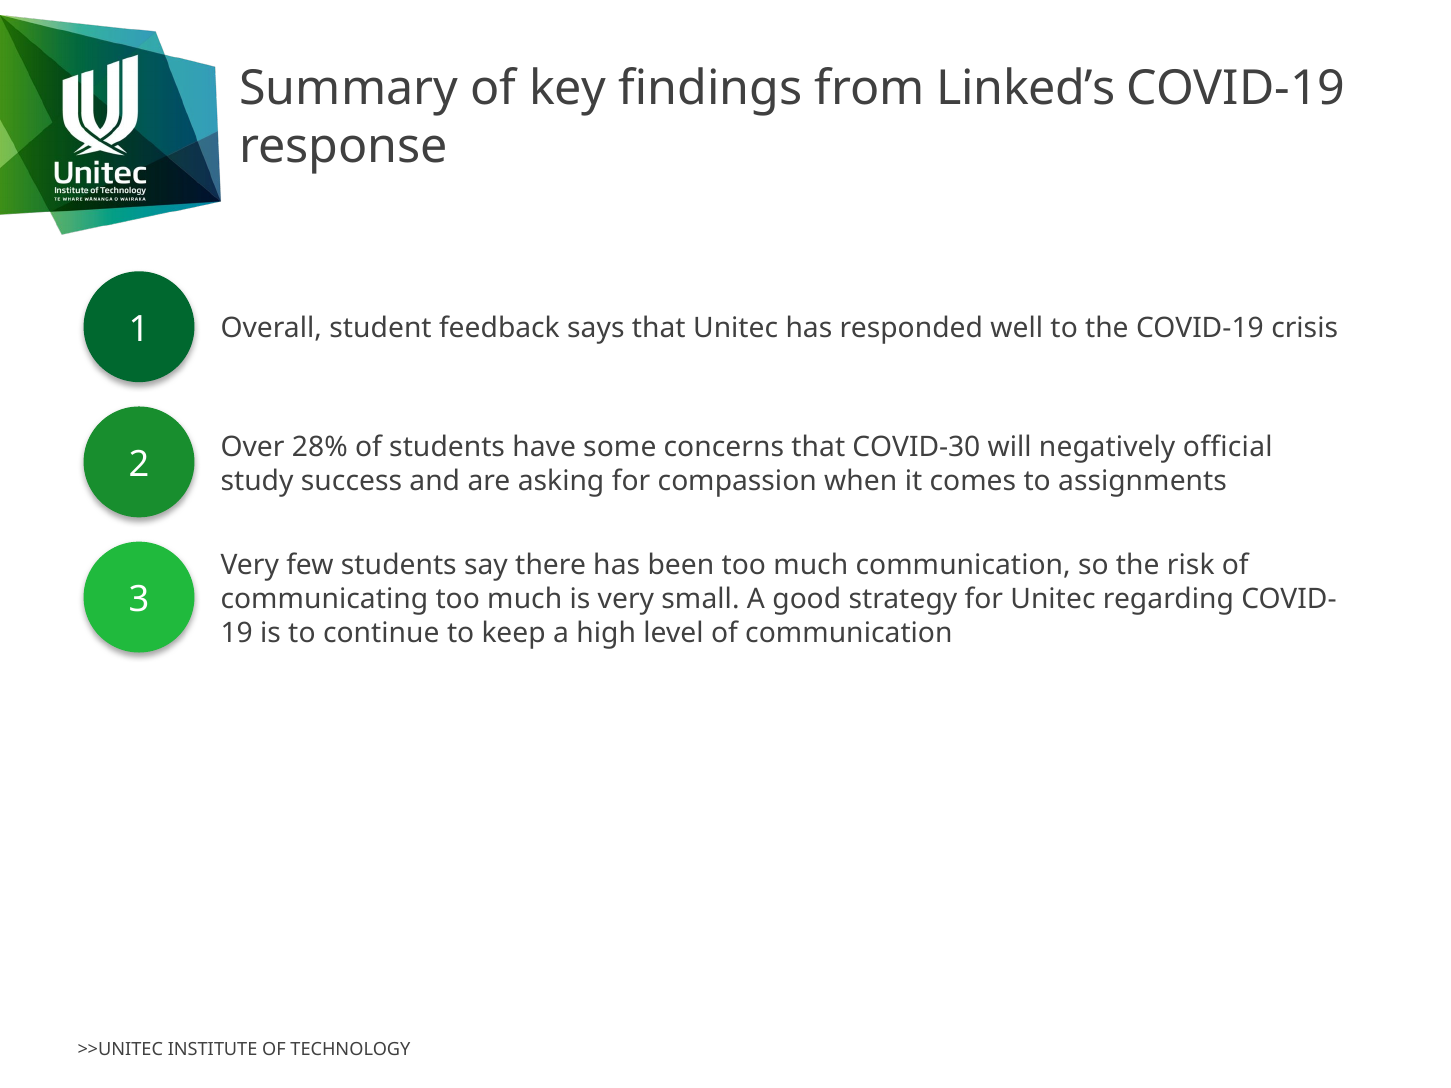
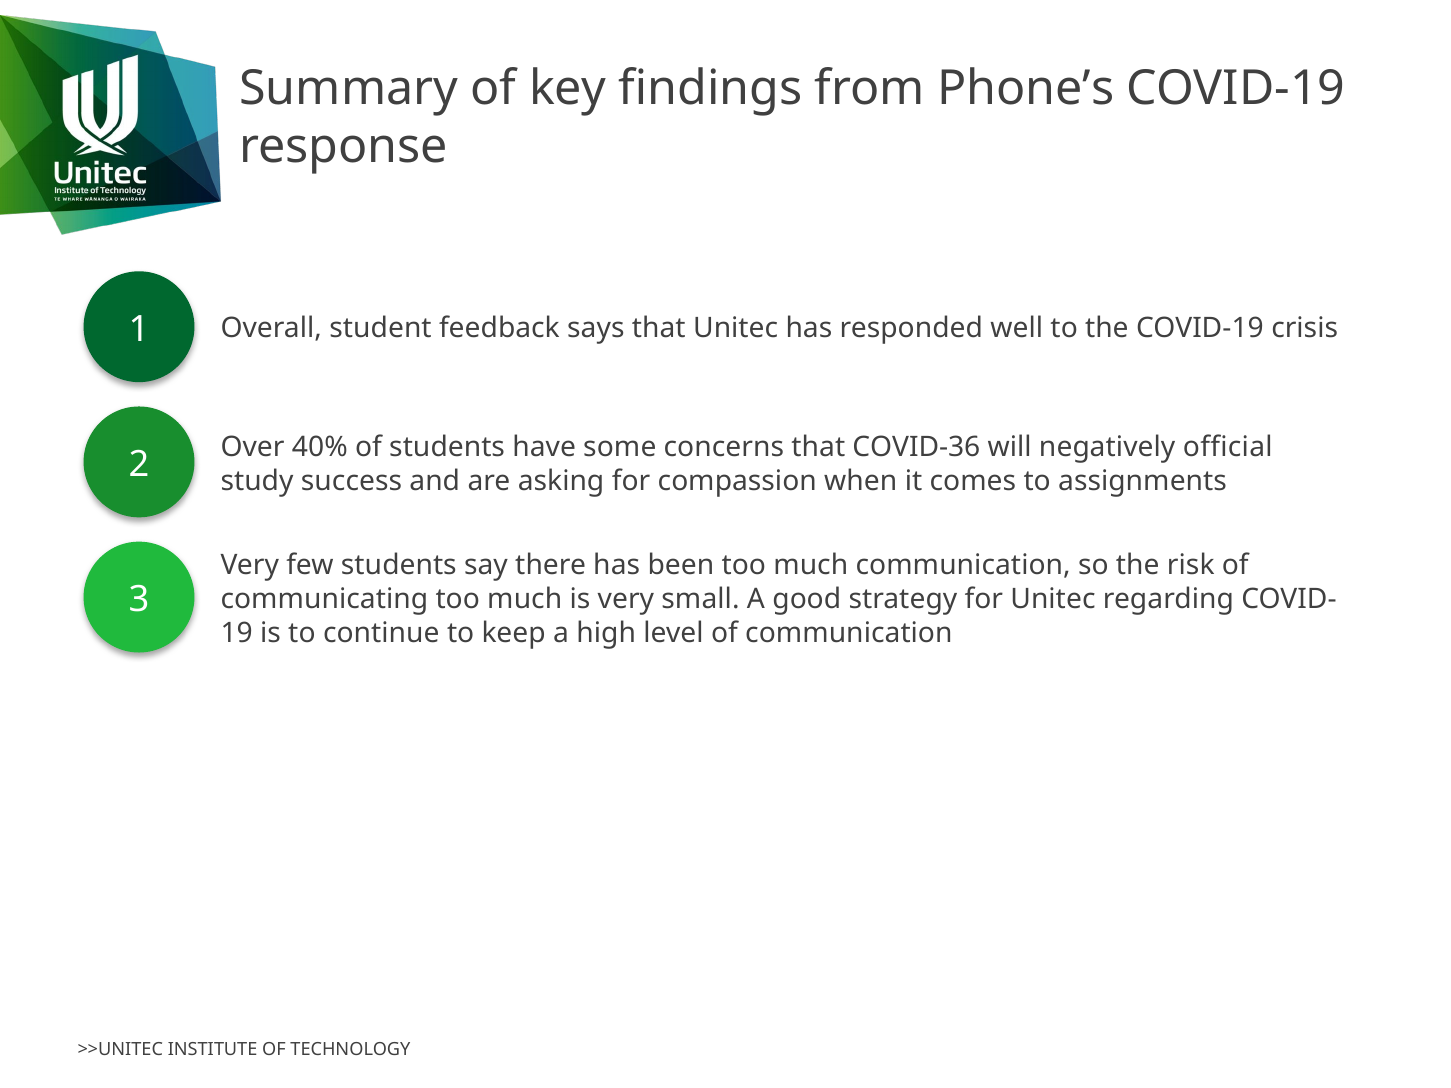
Linked’s: Linked’s -> Phone’s
28%: 28% -> 40%
COVID-30: COVID-30 -> COVID-36
